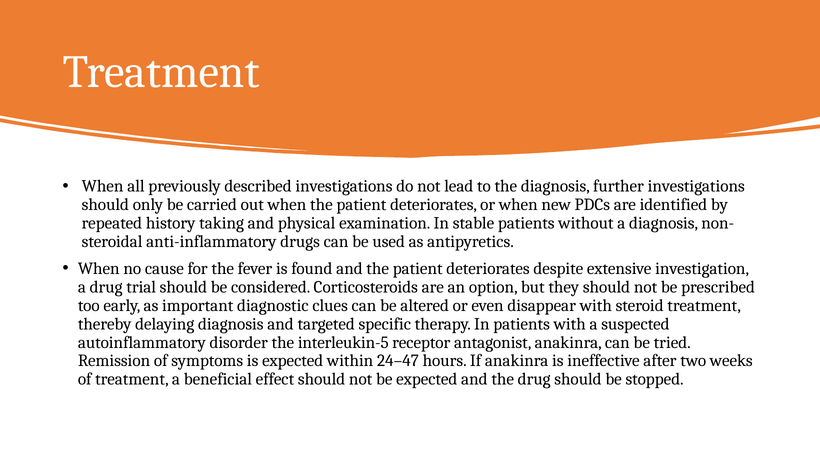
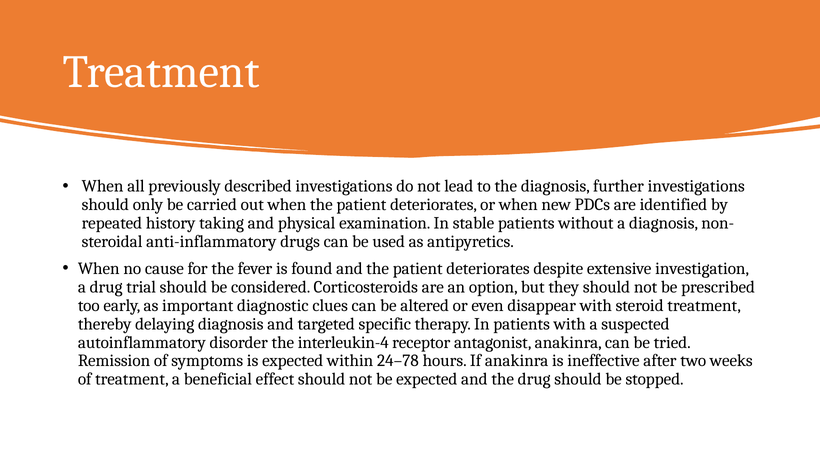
interleukin-5: interleukin-5 -> interleukin-4
24–47: 24–47 -> 24–78
